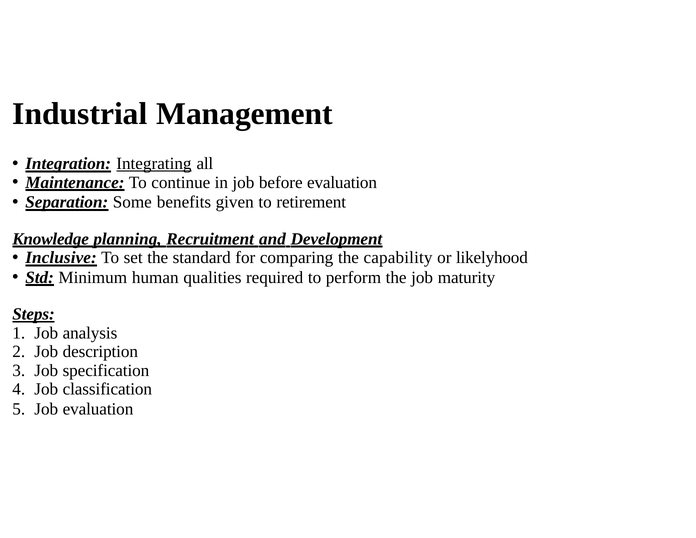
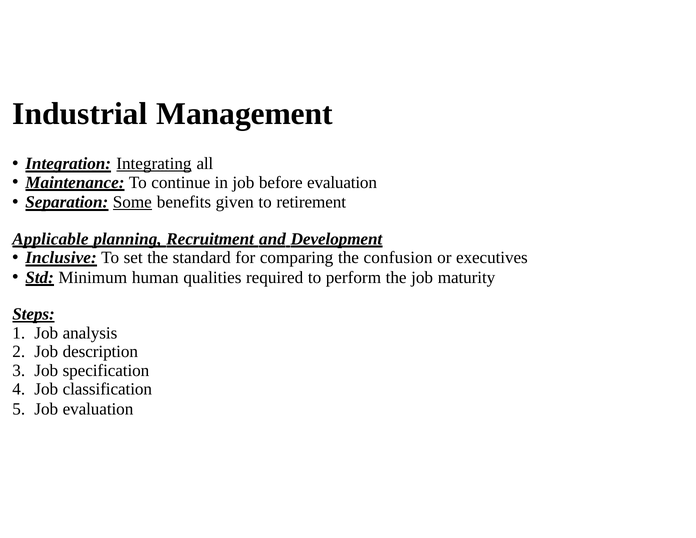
Some underline: none -> present
Knowledge: Knowledge -> Applicable
capability: capability -> confusion
likelyhood: likelyhood -> executives
